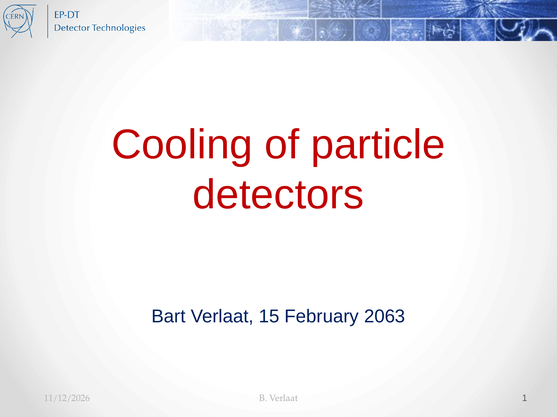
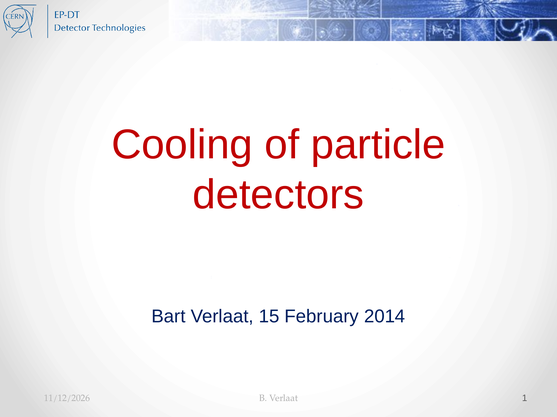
2063: 2063 -> 2014
